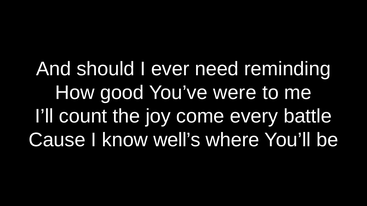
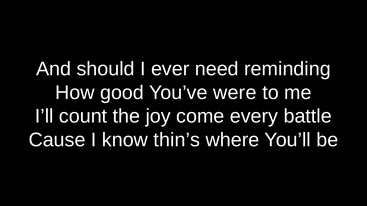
well’s: well’s -> thin’s
